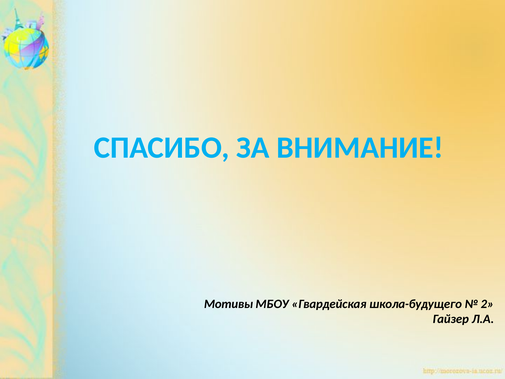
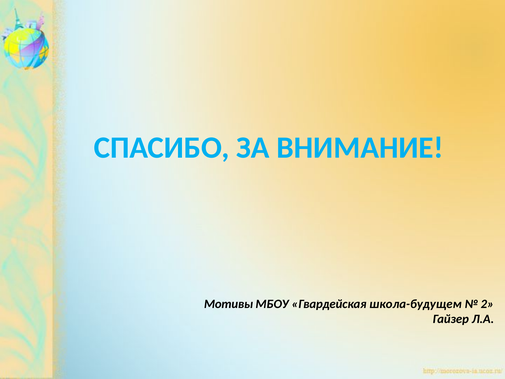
школа-будущего: школа-будущего -> школа-будущем
